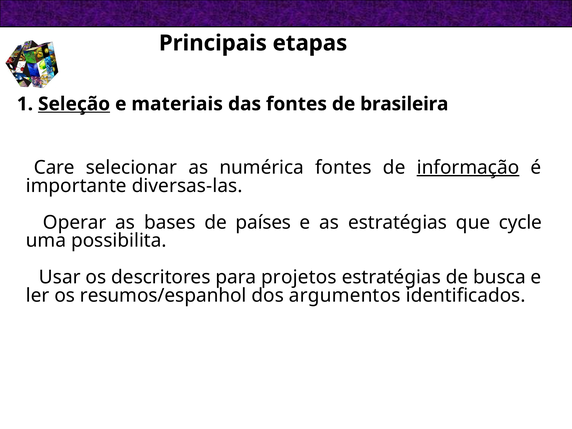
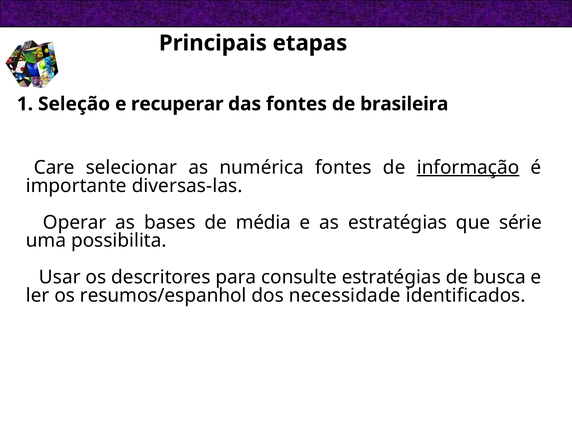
Seleção underline: present -> none
materiais: materiais -> recuperar
países: países -> média
cycle: cycle -> série
projetos: projetos -> consulte
argumentos: argumentos -> necessidade
